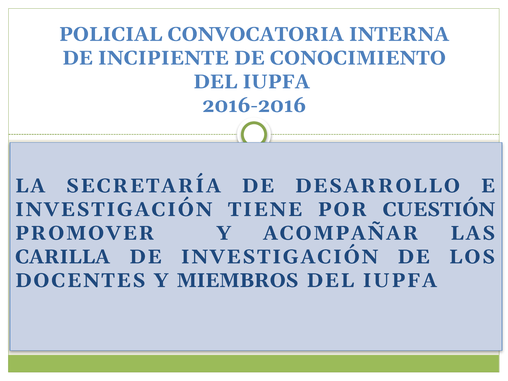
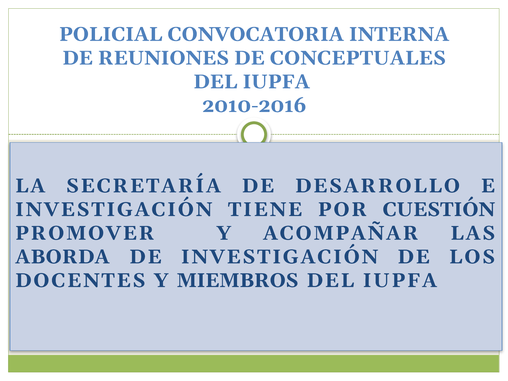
INCIPIENTE: INCIPIENTE -> REUNIONES
CONOCIMIENTO: CONOCIMIENTO -> CONCEPTUALES
2016-2016: 2016-2016 -> 2010-2016
CARILLA: CARILLA -> ABORDA
